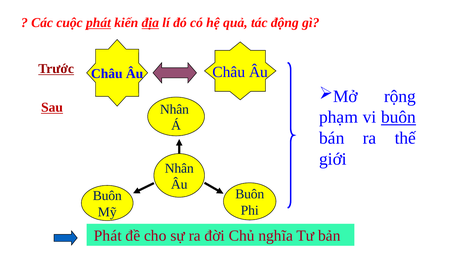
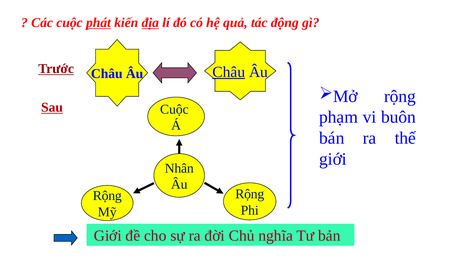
Châu at (229, 72) underline: none -> present
Nhân at (174, 110): Nhân -> Cuộc
buôn at (399, 117) underline: present -> none
Buôn at (250, 195): Buôn -> Rộng
Buôn at (107, 196): Buôn -> Rộng
Phát at (108, 236): Phát -> Giới
